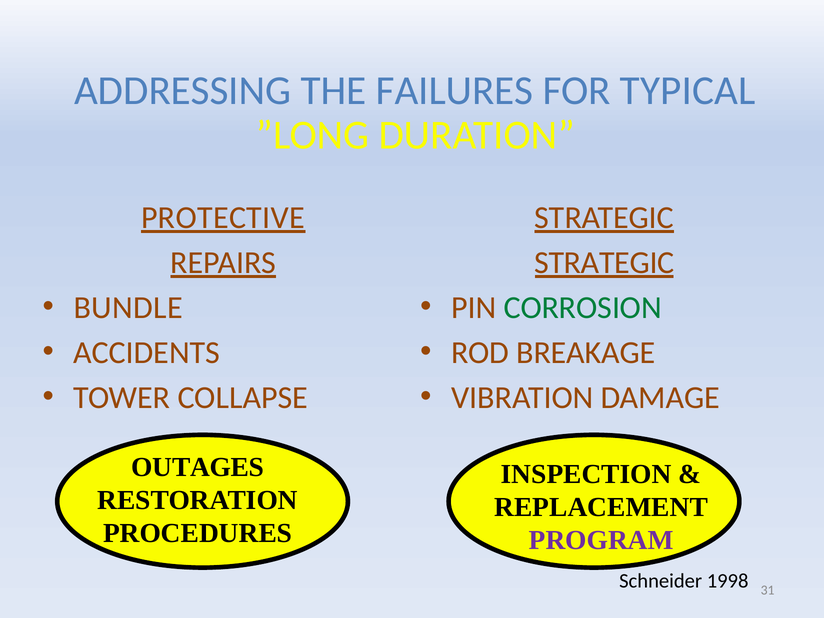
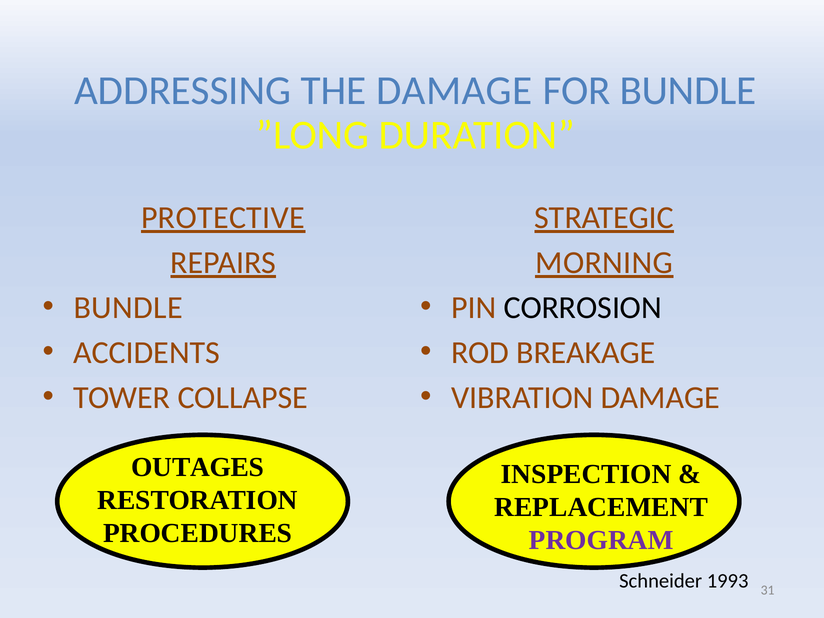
THE FAILURES: FAILURES -> DAMAGE
FOR TYPICAL: TYPICAL -> BUNDLE
STRATEGIC at (604, 263): STRATEGIC -> MORNING
CORROSION colour: green -> black
1998: 1998 -> 1993
